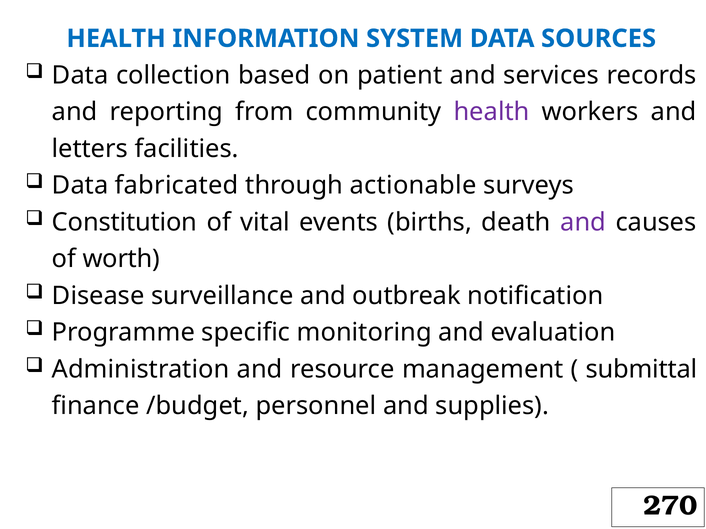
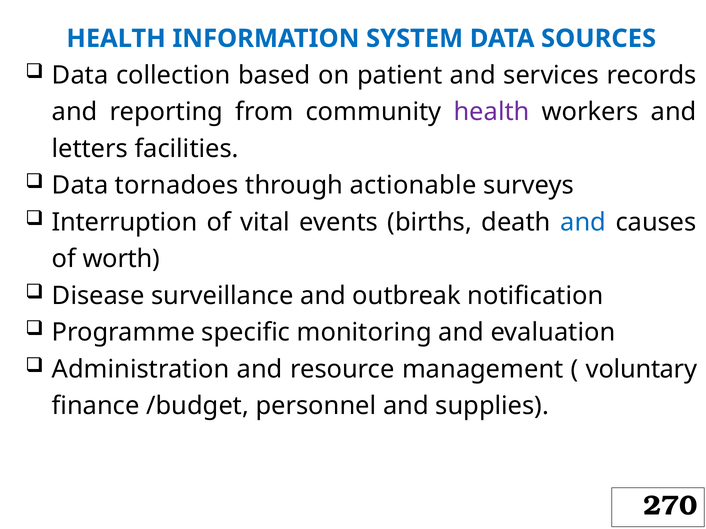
fabricated: fabricated -> tornadoes
Constitution: Constitution -> Interruption
and at (583, 222) colour: purple -> blue
submittal: submittal -> voluntary
